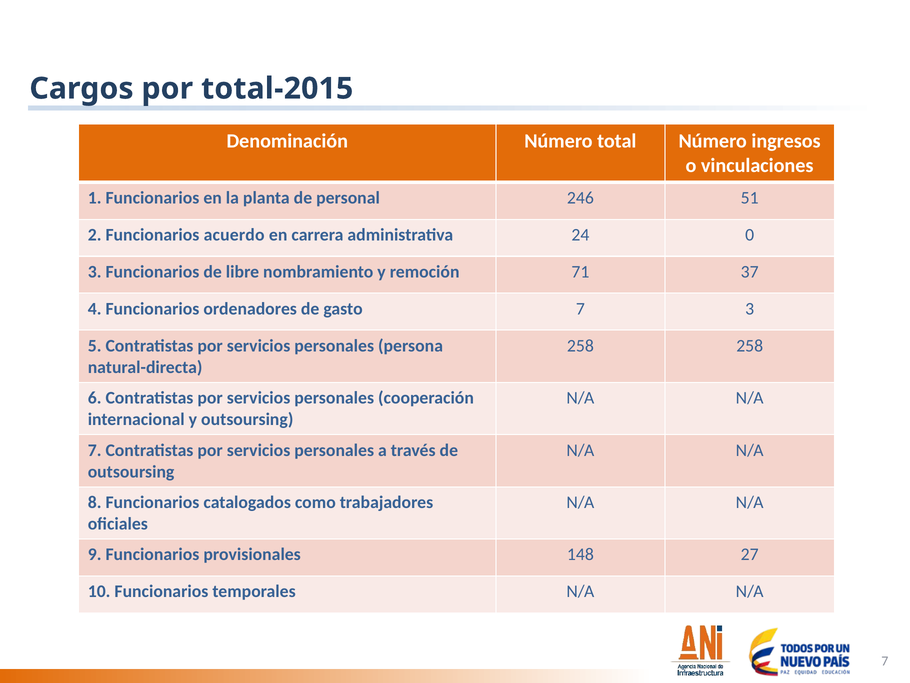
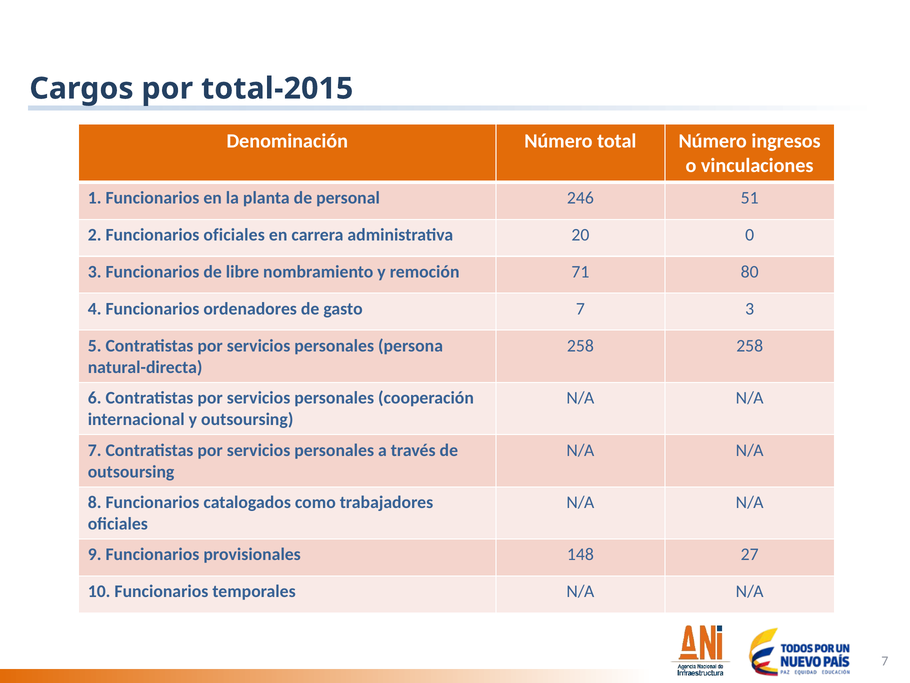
Funcionarios acuerdo: acuerdo -> oficiales
24: 24 -> 20
37: 37 -> 80
